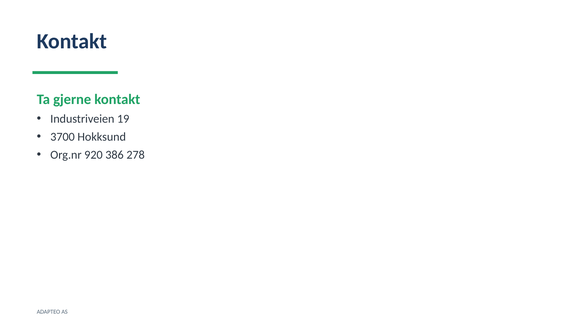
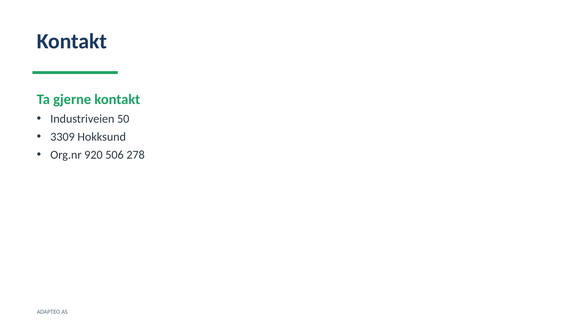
19: 19 -> 50
3700: 3700 -> 3309
386: 386 -> 506
